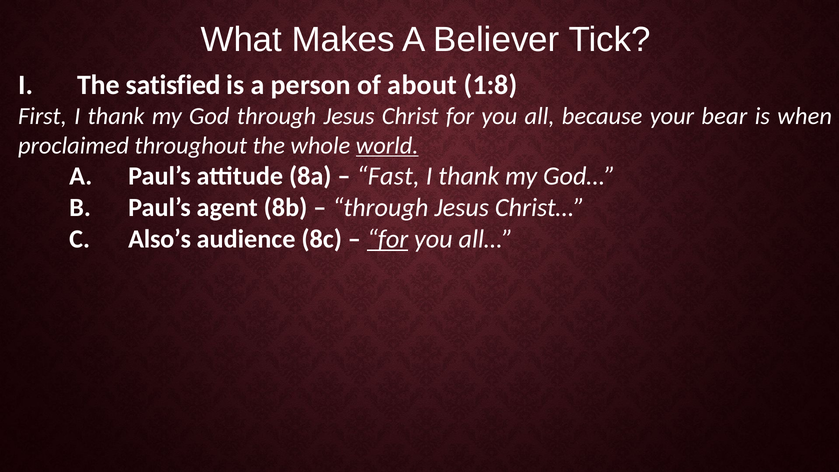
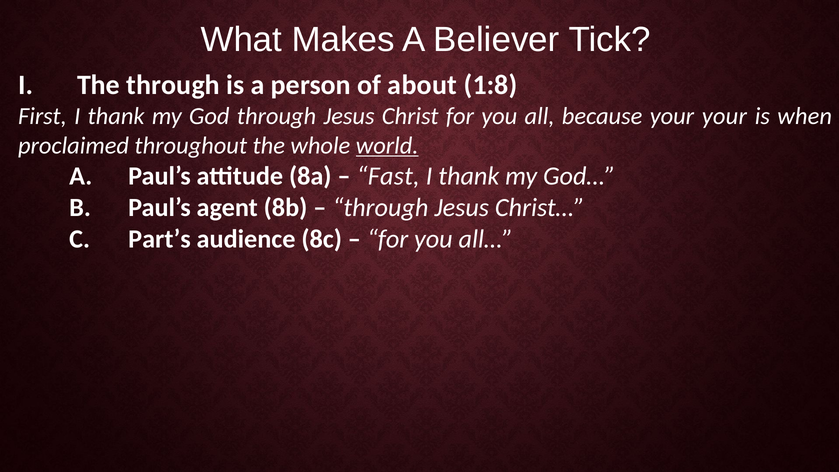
The satisfied: satisfied -> through
your bear: bear -> your
Also’s: Also’s -> Part’s
for at (388, 239) underline: present -> none
